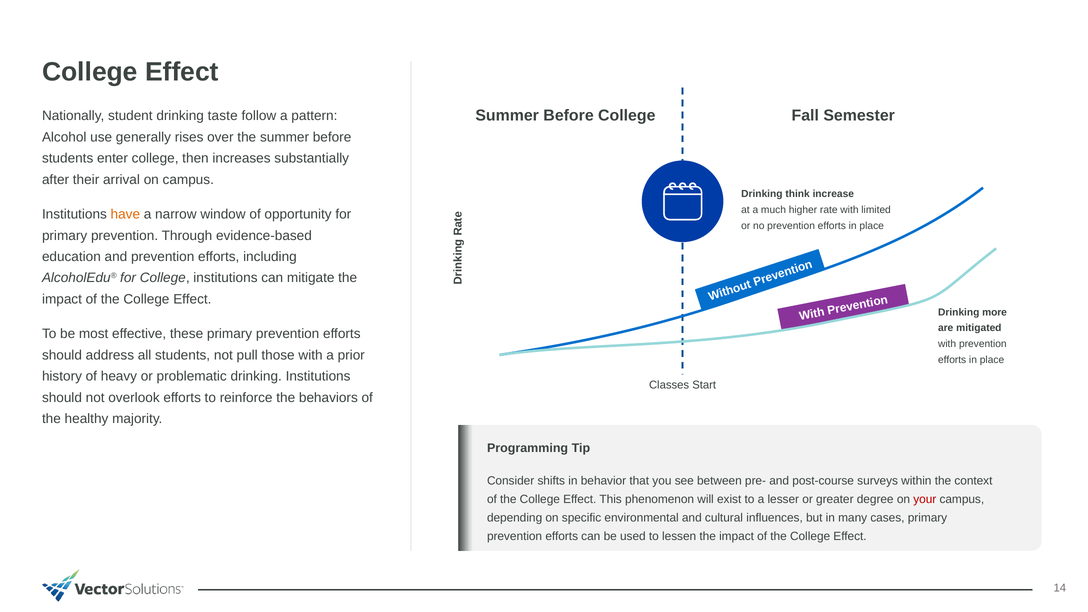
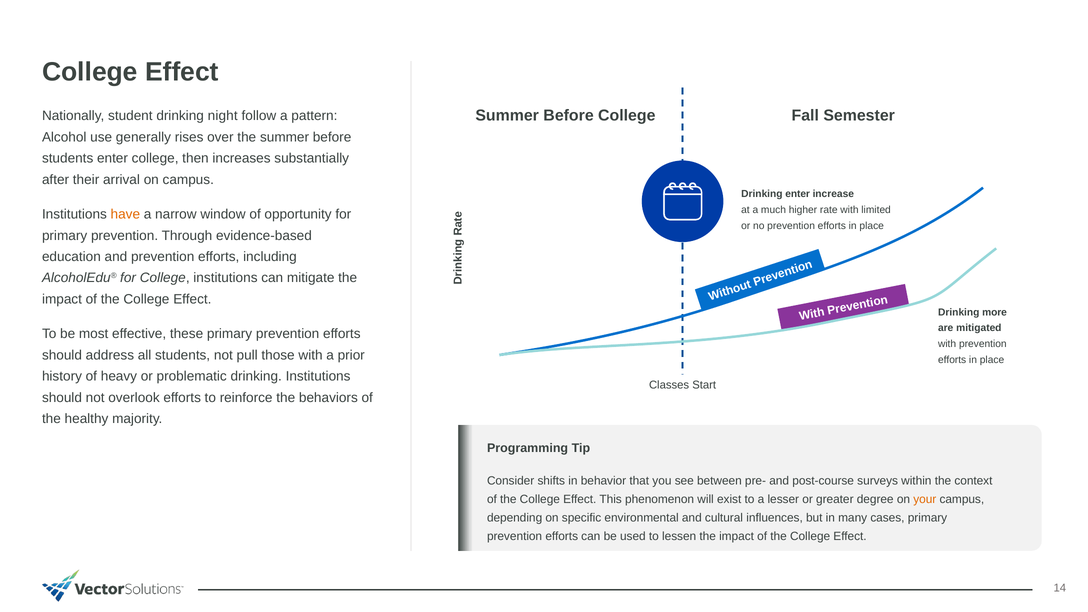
taste: taste -> night
Drinking think: think -> enter
your colour: red -> orange
